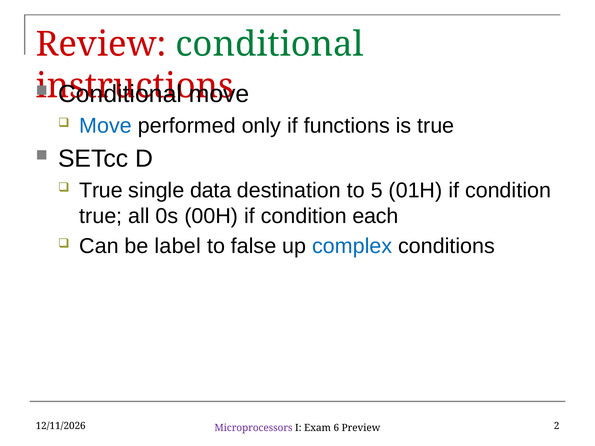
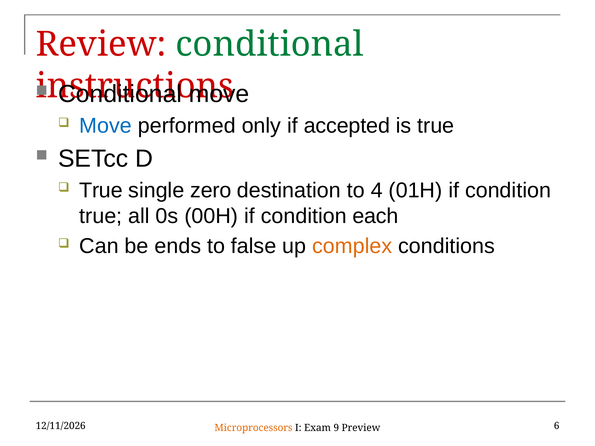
functions: functions -> accepted
data: data -> zero
5: 5 -> 4
label: label -> ends
complex colour: blue -> orange
Microprocessors colour: purple -> orange
6: 6 -> 9
2: 2 -> 6
